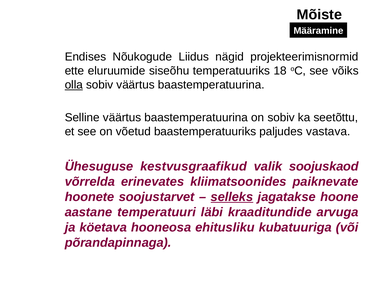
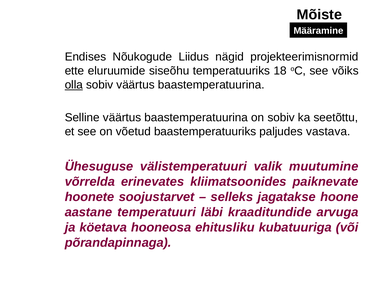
kestvusgraafikud: kestvusgraafikud -> välistemperatuuri
soojuskaod: soojuskaod -> muutumine
selleks underline: present -> none
